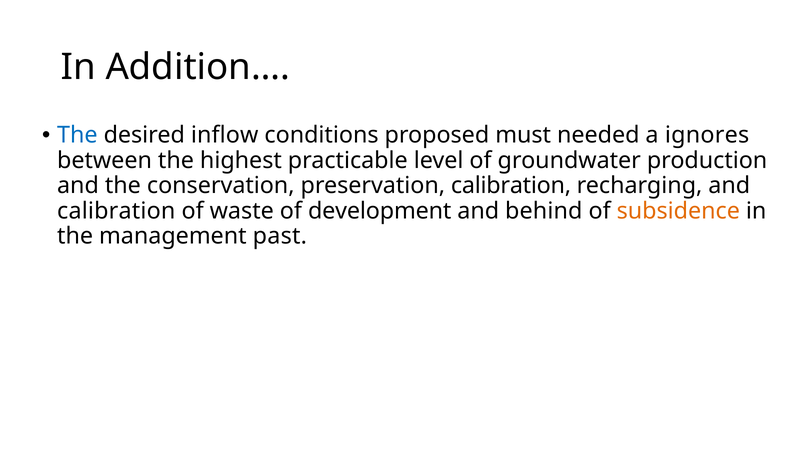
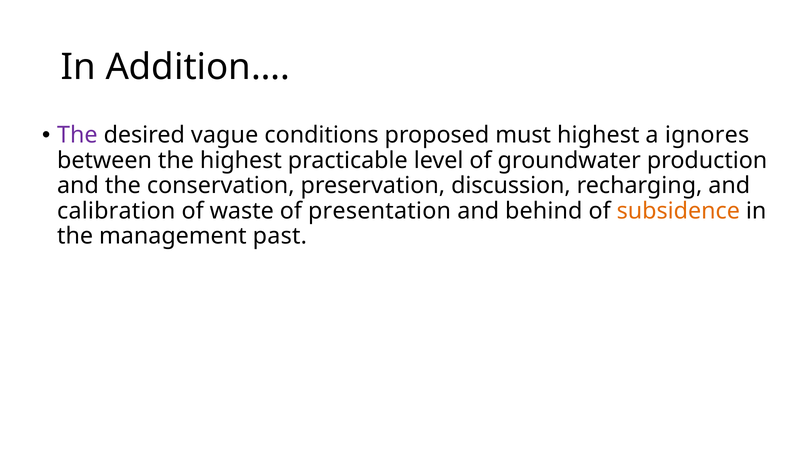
The at (77, 135) colour: blue -> purple
inflow: inflow -> vague
must needed: needed -> highest
preservation calibration: calibration -> discussion
development: development -> presentation
